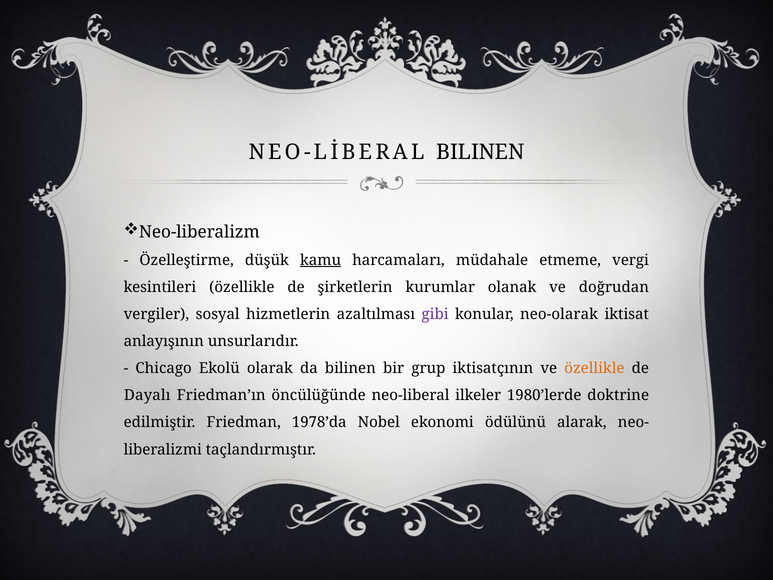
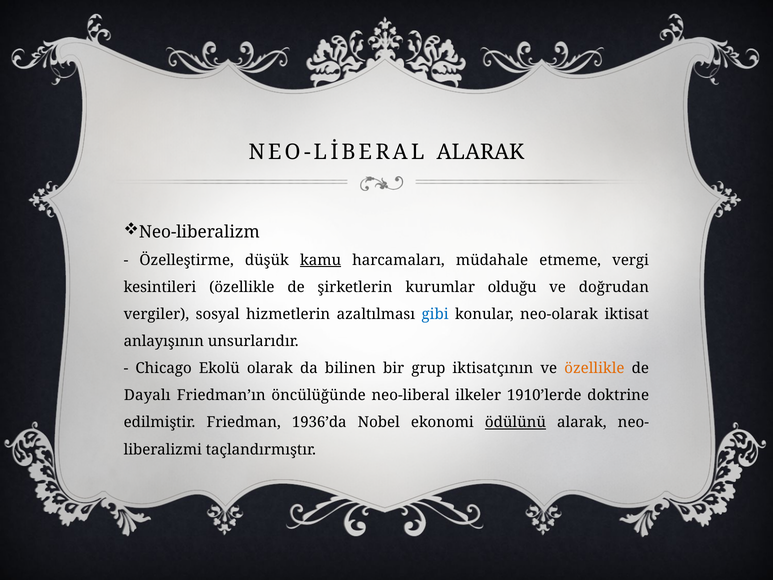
NEO-LİBERAL BILINEN: BILINEN -> ALARAK
olanak: olanak -> olduğu
gibi colour: purple -> blue
1980’lerde: 1980’lerde -> 1910’lerde
1978’da: 1978’da -> 1936’da
ödülünü underline: none -> present
